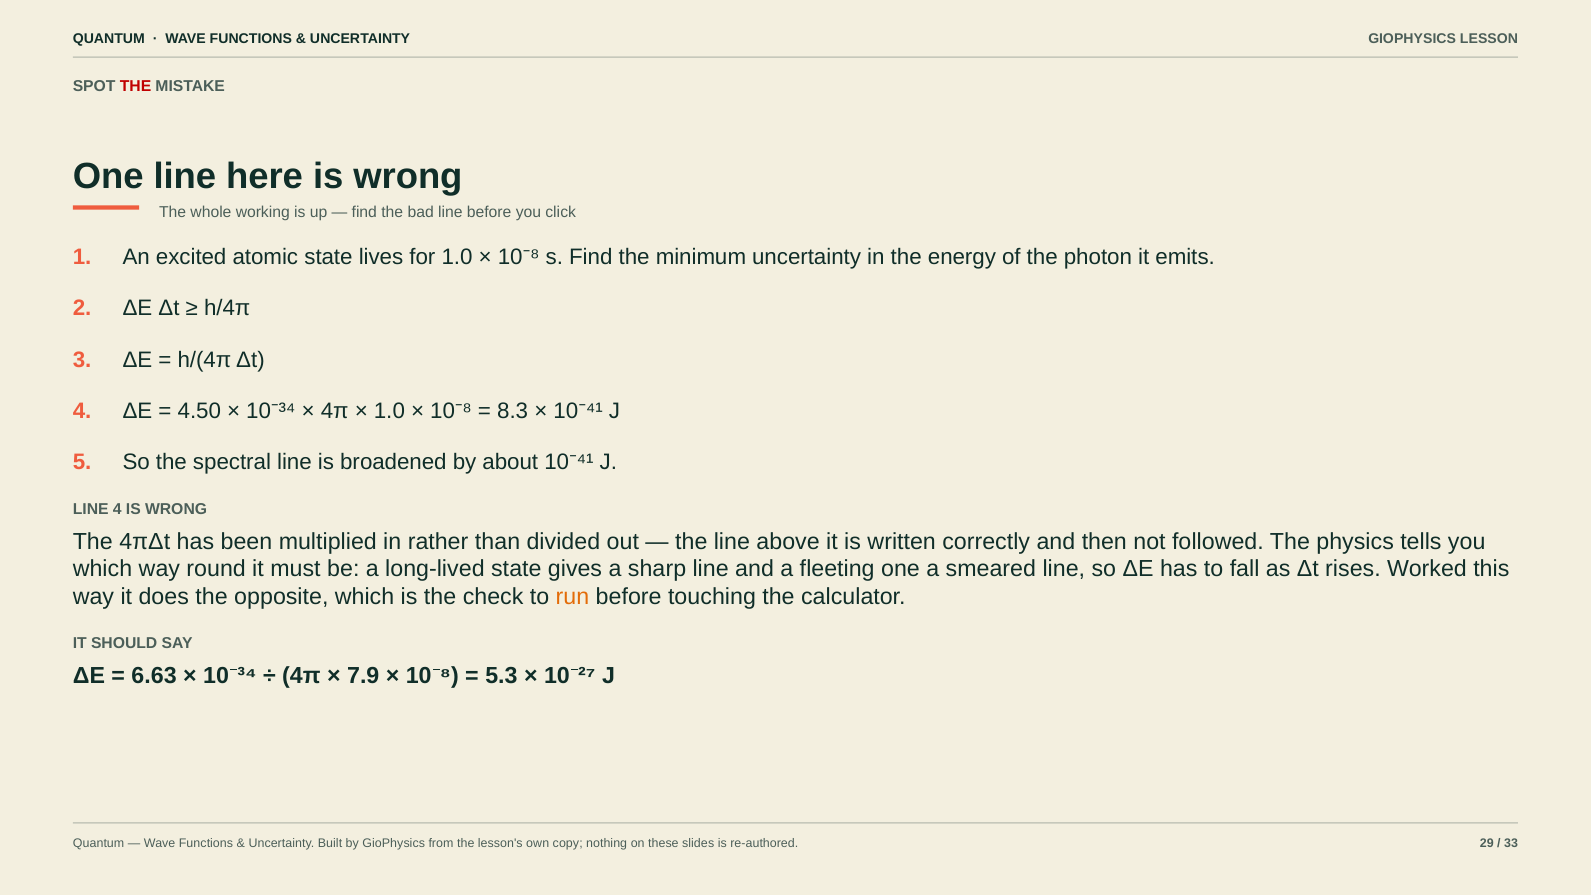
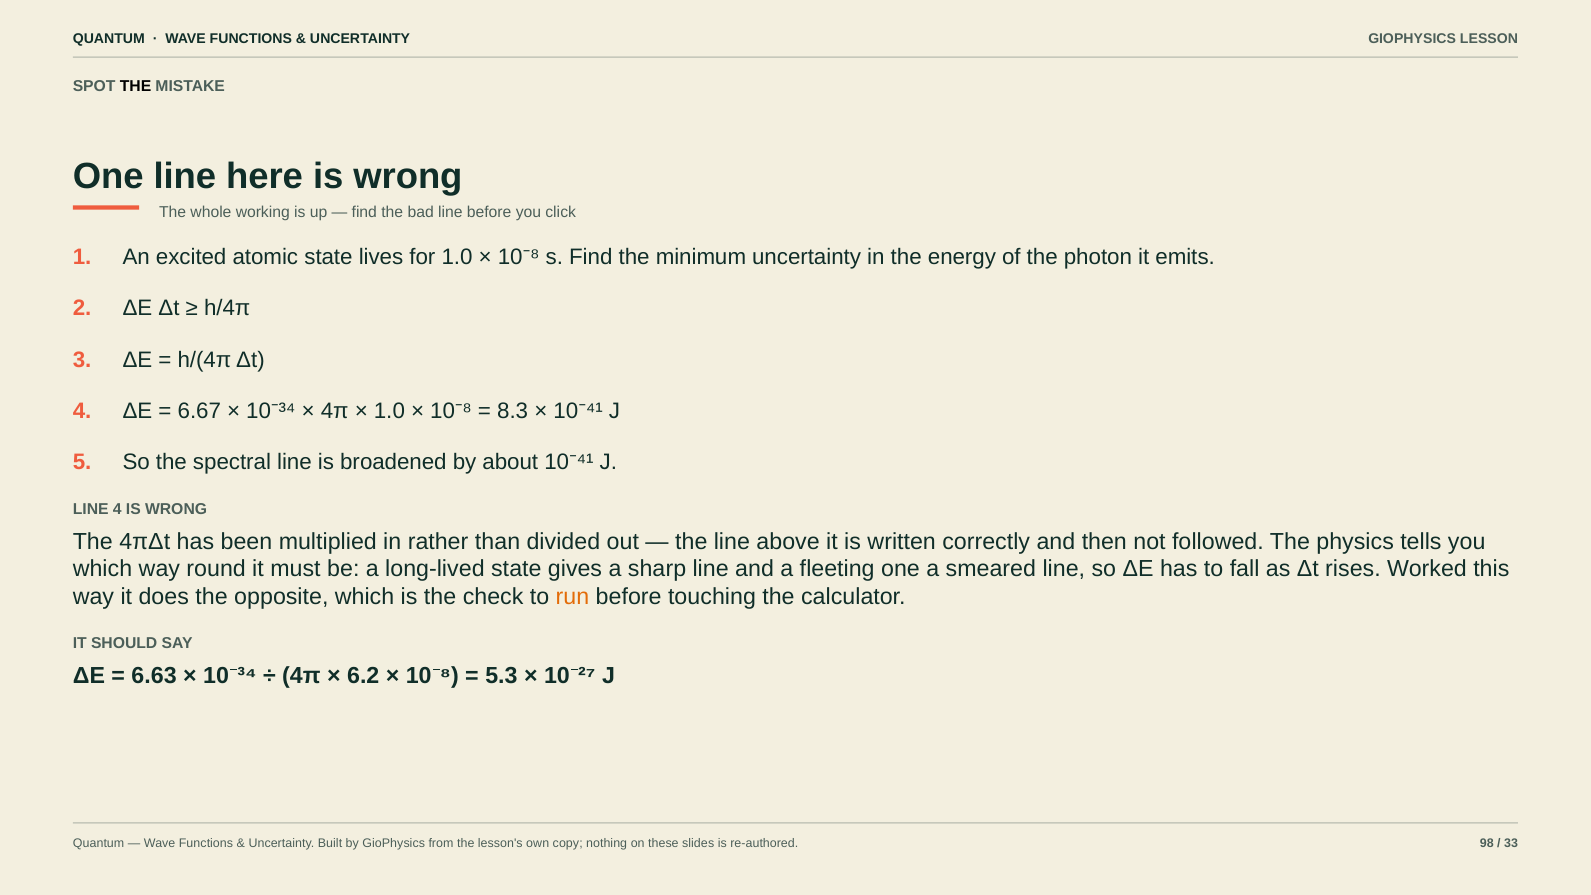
THE at (136, 87) colour: red -> black
4.50: 4.50 -> 6.67
7.9: 7.9 -> 6.2
29: 29 -> 98
